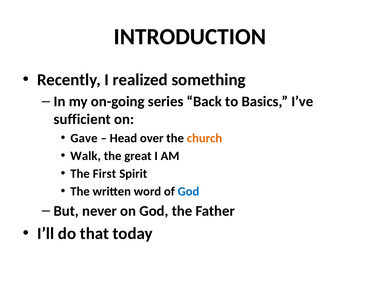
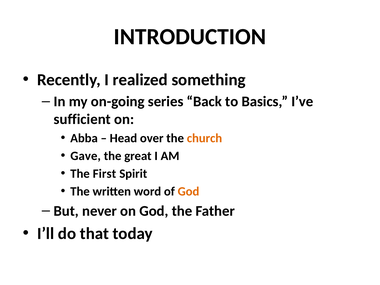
Gave: Gave -> Abba
Walk: Walk -> Gave
God at (188, 191) colour: blue -> orange
